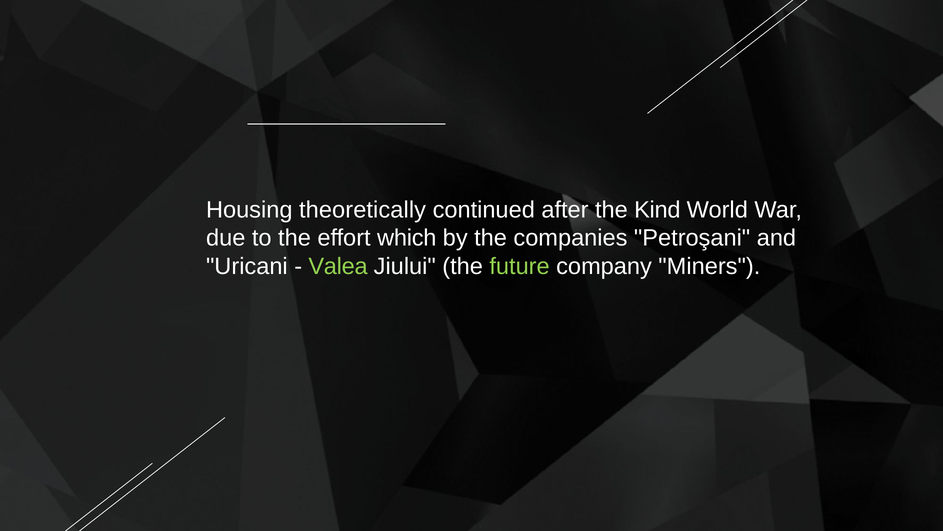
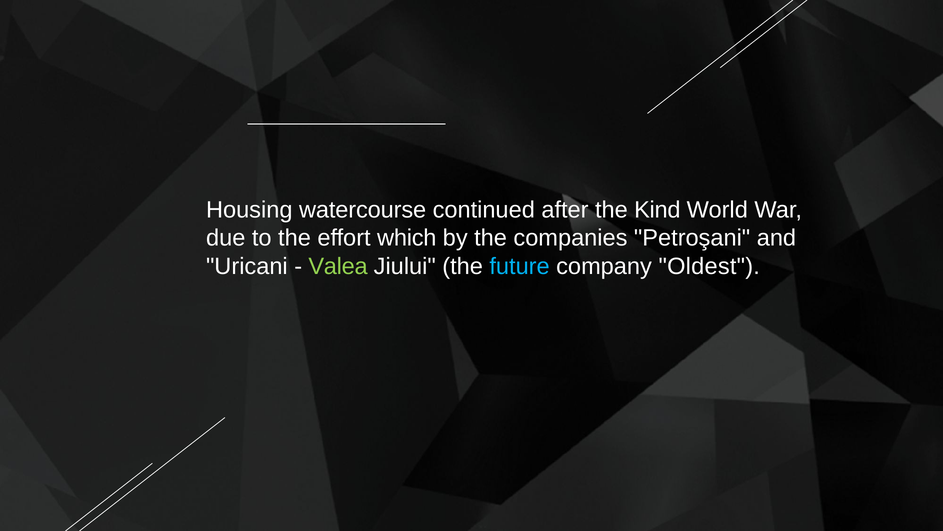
theoretically: theoretically -> watercourse
future colour: light green -> light blue
Miners: Miners -> Oldest
